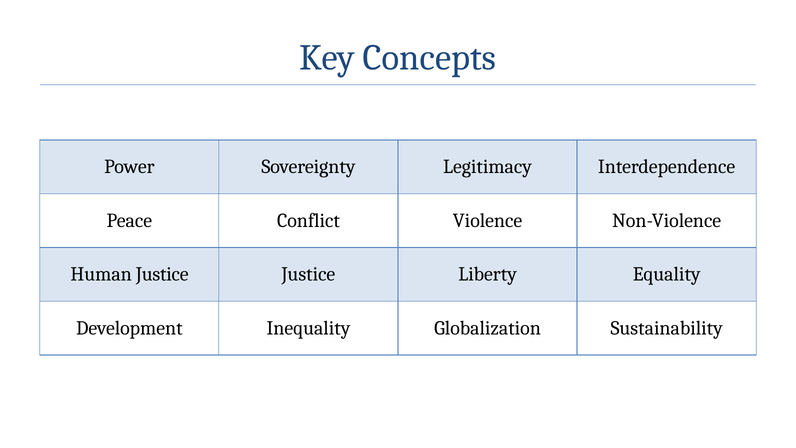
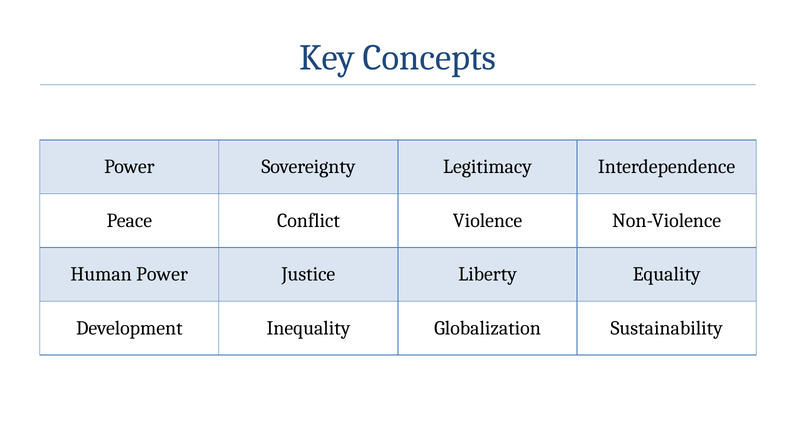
Human Justice: Justice -> Power
